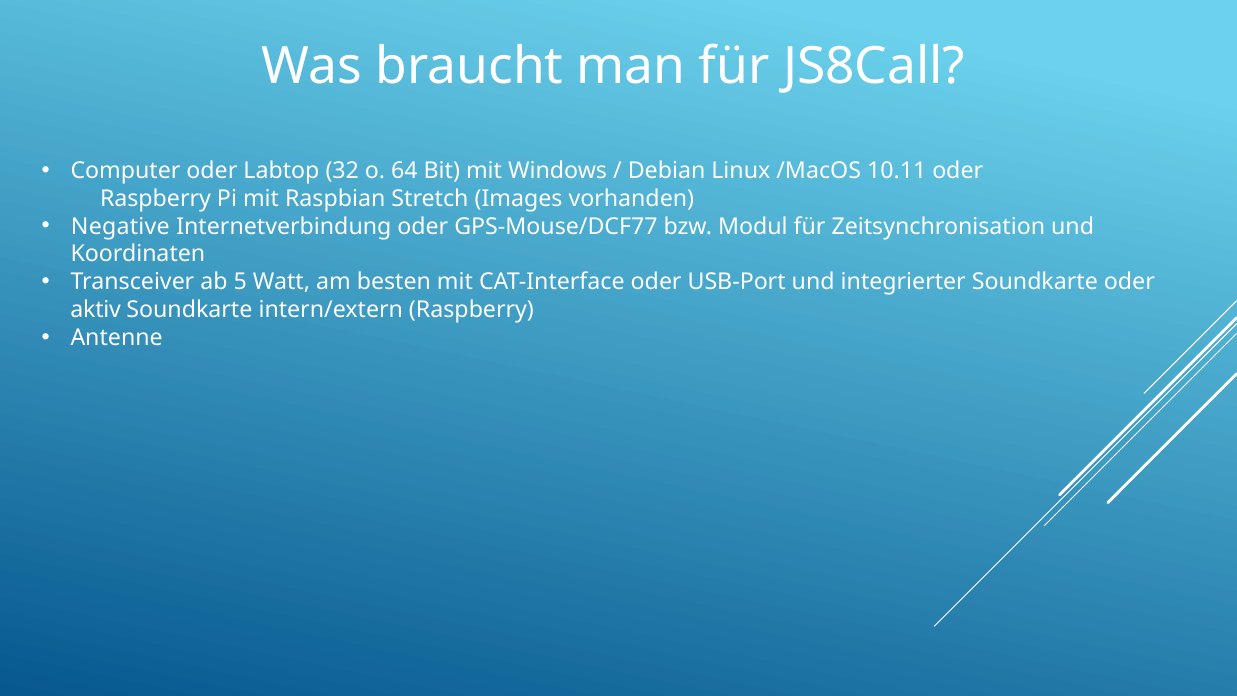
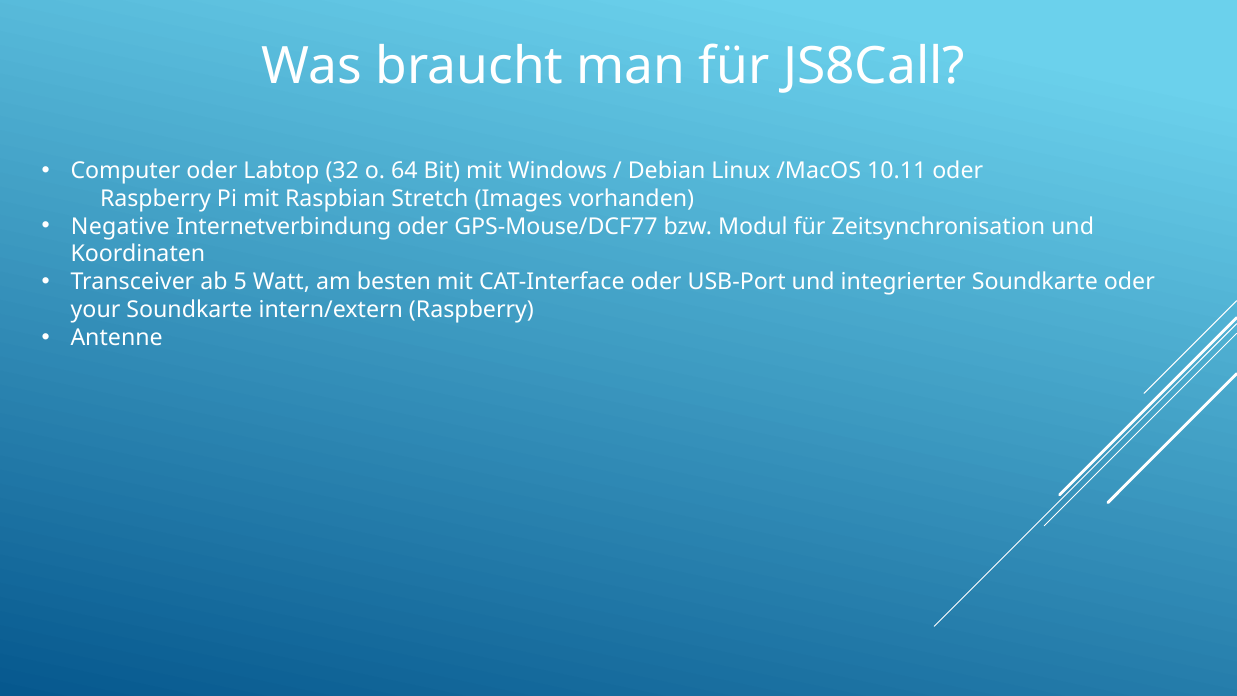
aktiv: aktiv -> your
